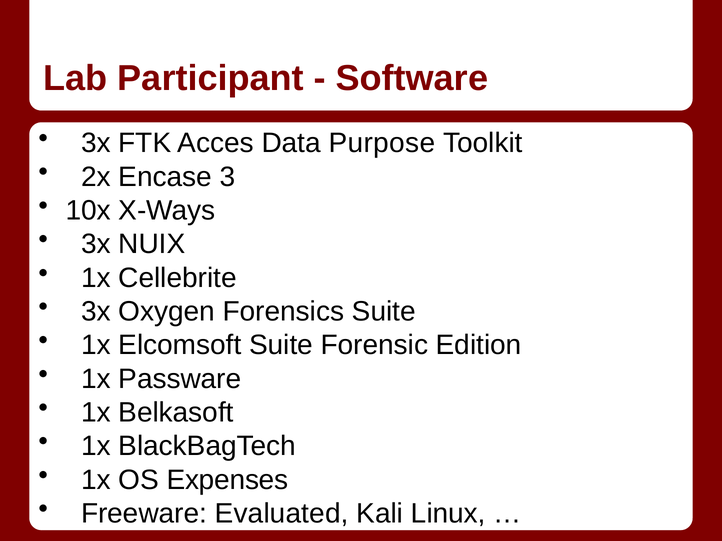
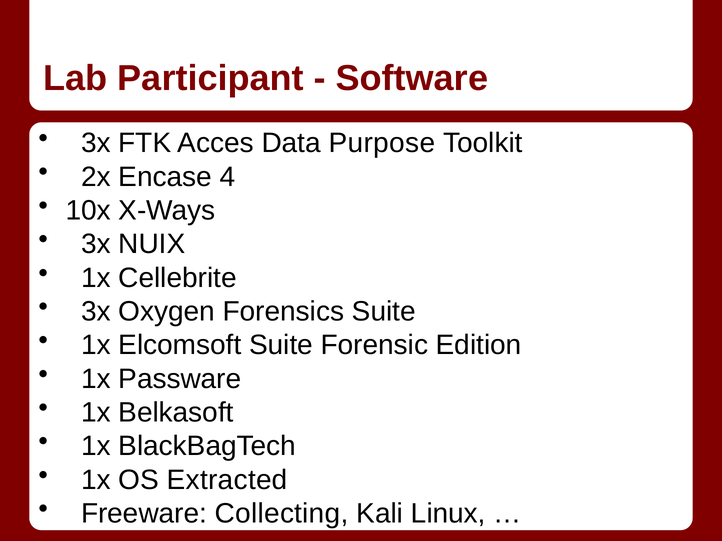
3: 3 -> 4
Expenses: Expenses -> Extracted
Evaluated: Evaluated -> Collecting
